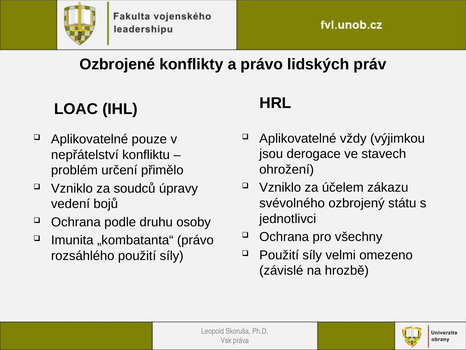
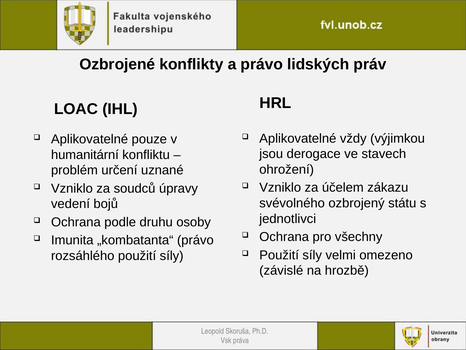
nepřátelství: nepřátelství -> humanitární
přimělo: přimělo -> uznané
